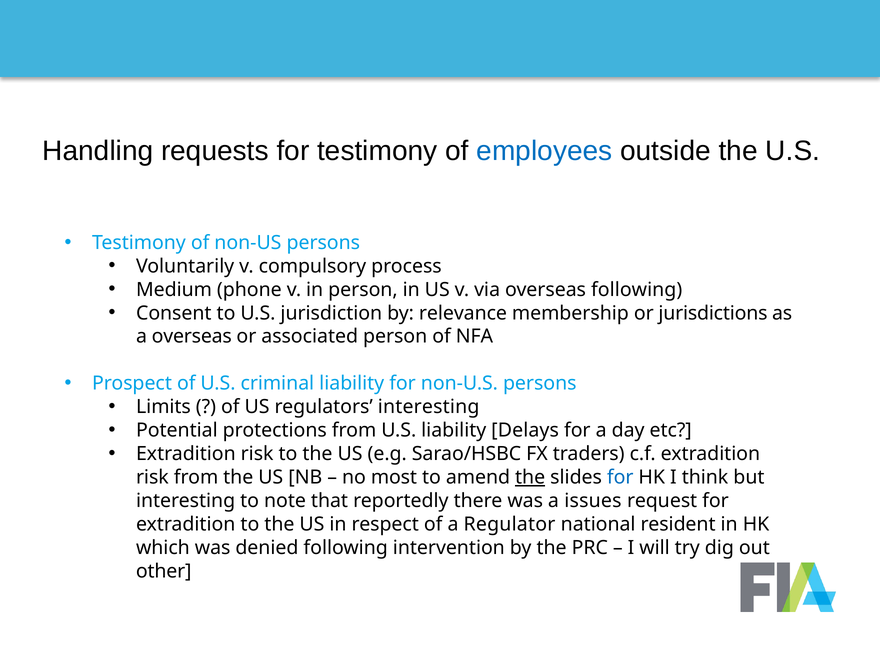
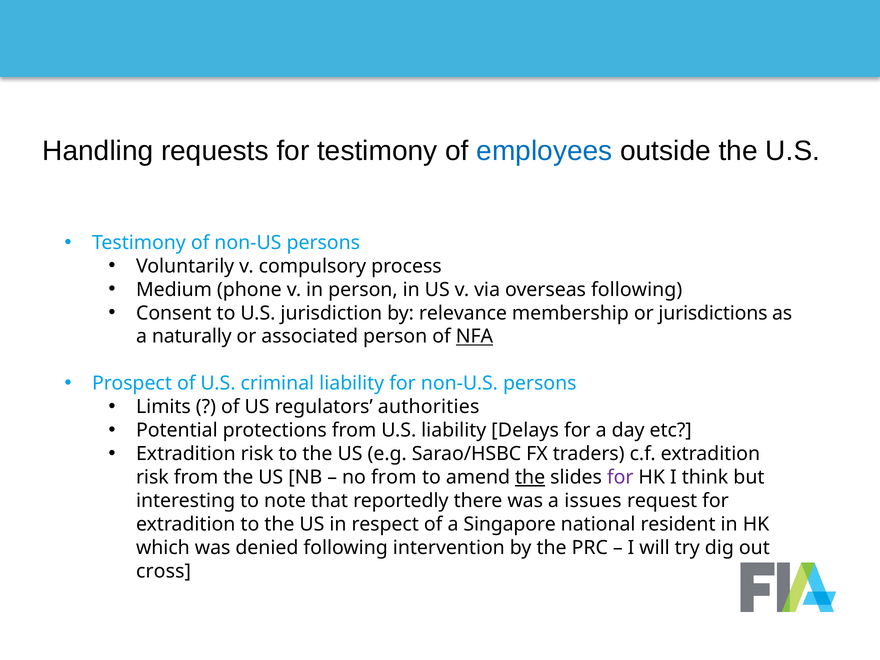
a overseas: overseas -> naturally
NFA underline: none -> present
regulators interesting: interesting -> authorities
no most: most -> from
for at (620, 477) colour: blue -> purple
Regulator: Regulator -> Singapore
other: other -> cross
